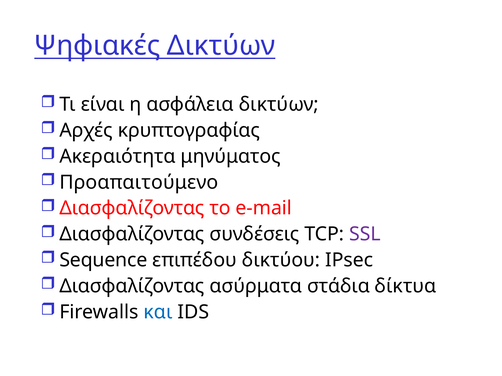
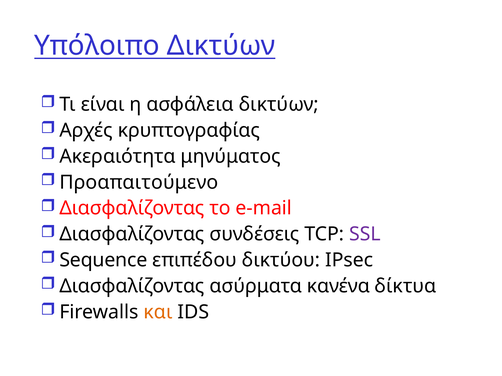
Ψηφιακές: Ψηφιακές -> Υπόλοιπο
στάδια: στάδια -> κανένα
και colour: blue -> orange
